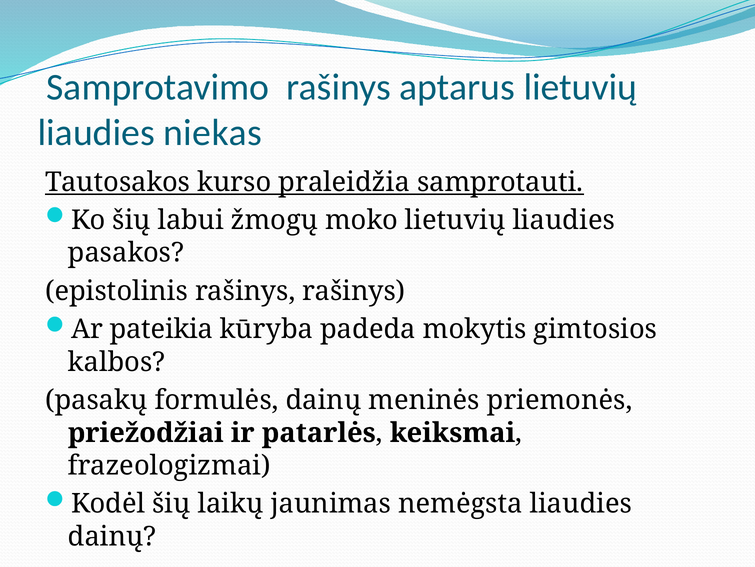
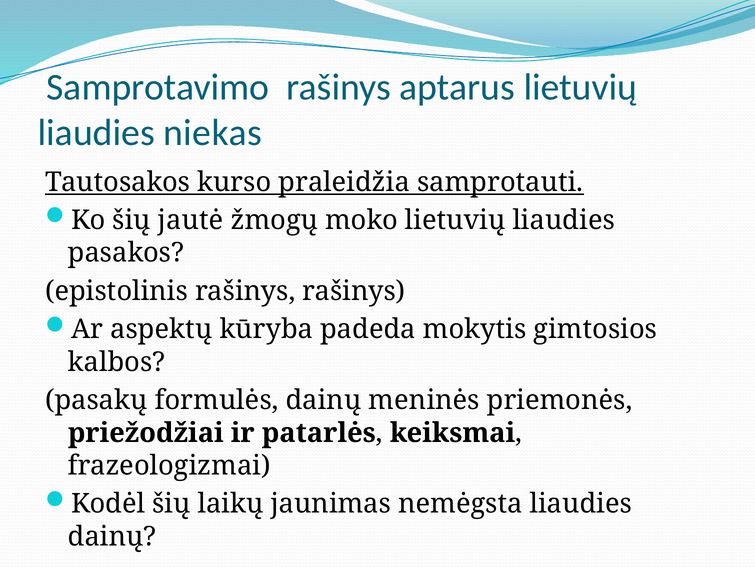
labui: labui -> jautė
pateikia: pateikia -> aspektų
